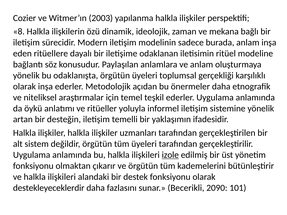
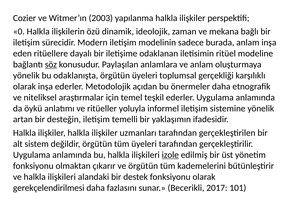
8: 8 -> 0
söz underline: none -> present
destekleyeceklerdir: destekleyeceklerdir -> gerekçelendirilmesi
2090: 2090 -> 2017
